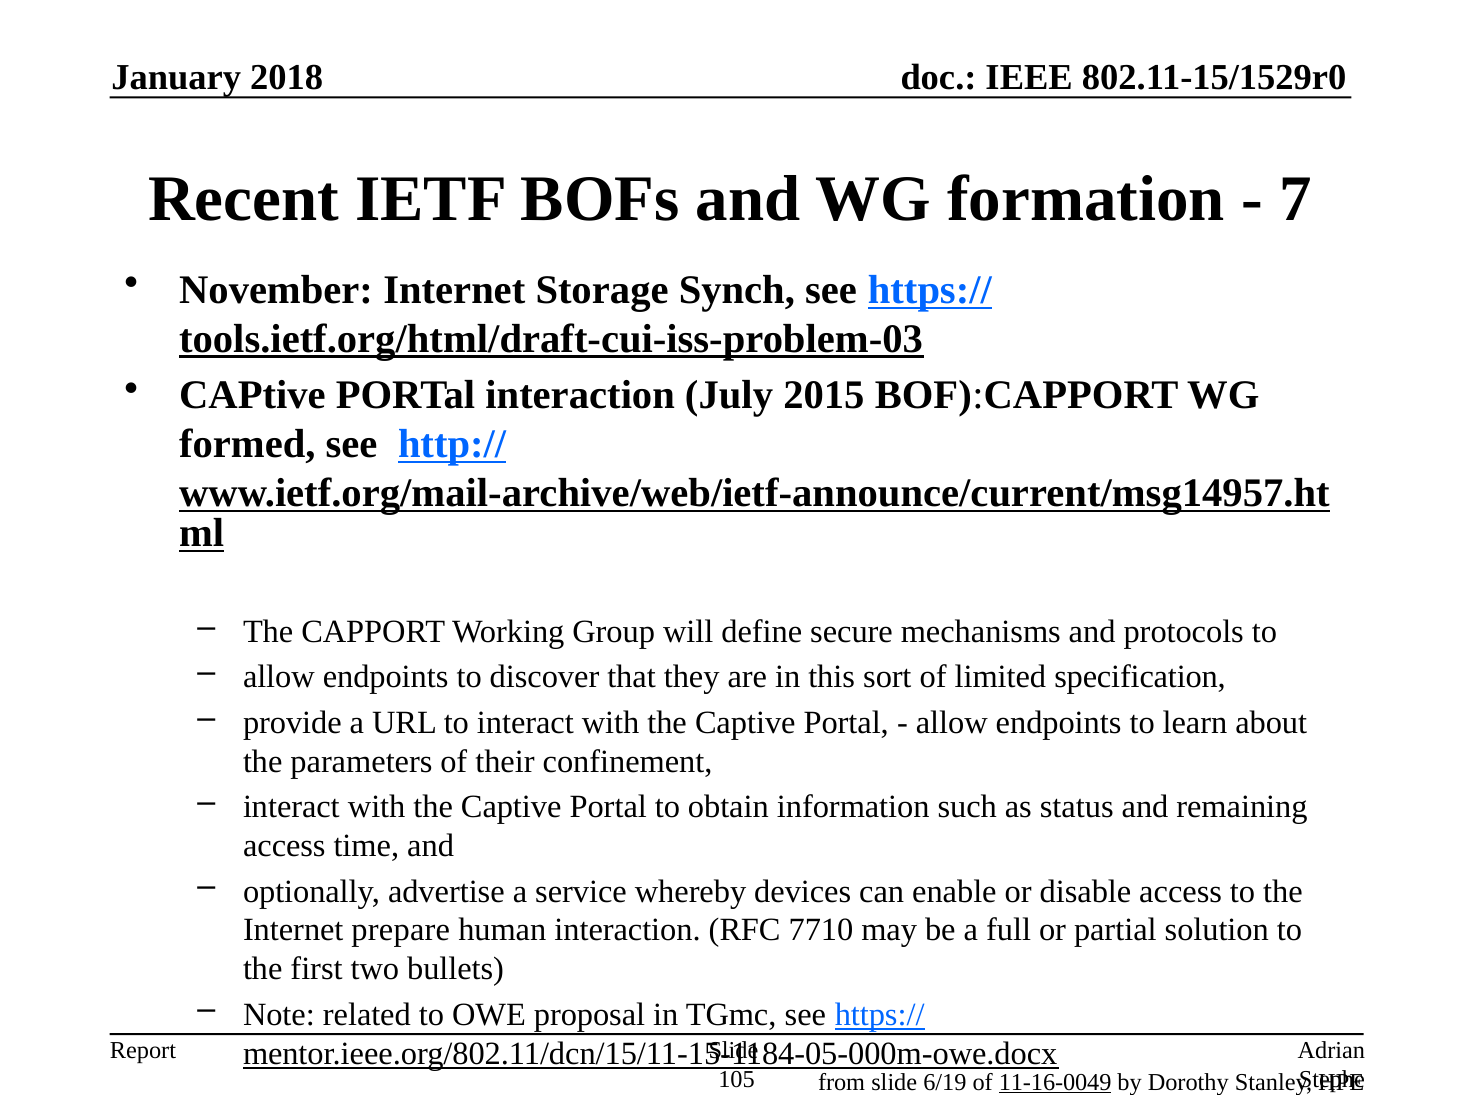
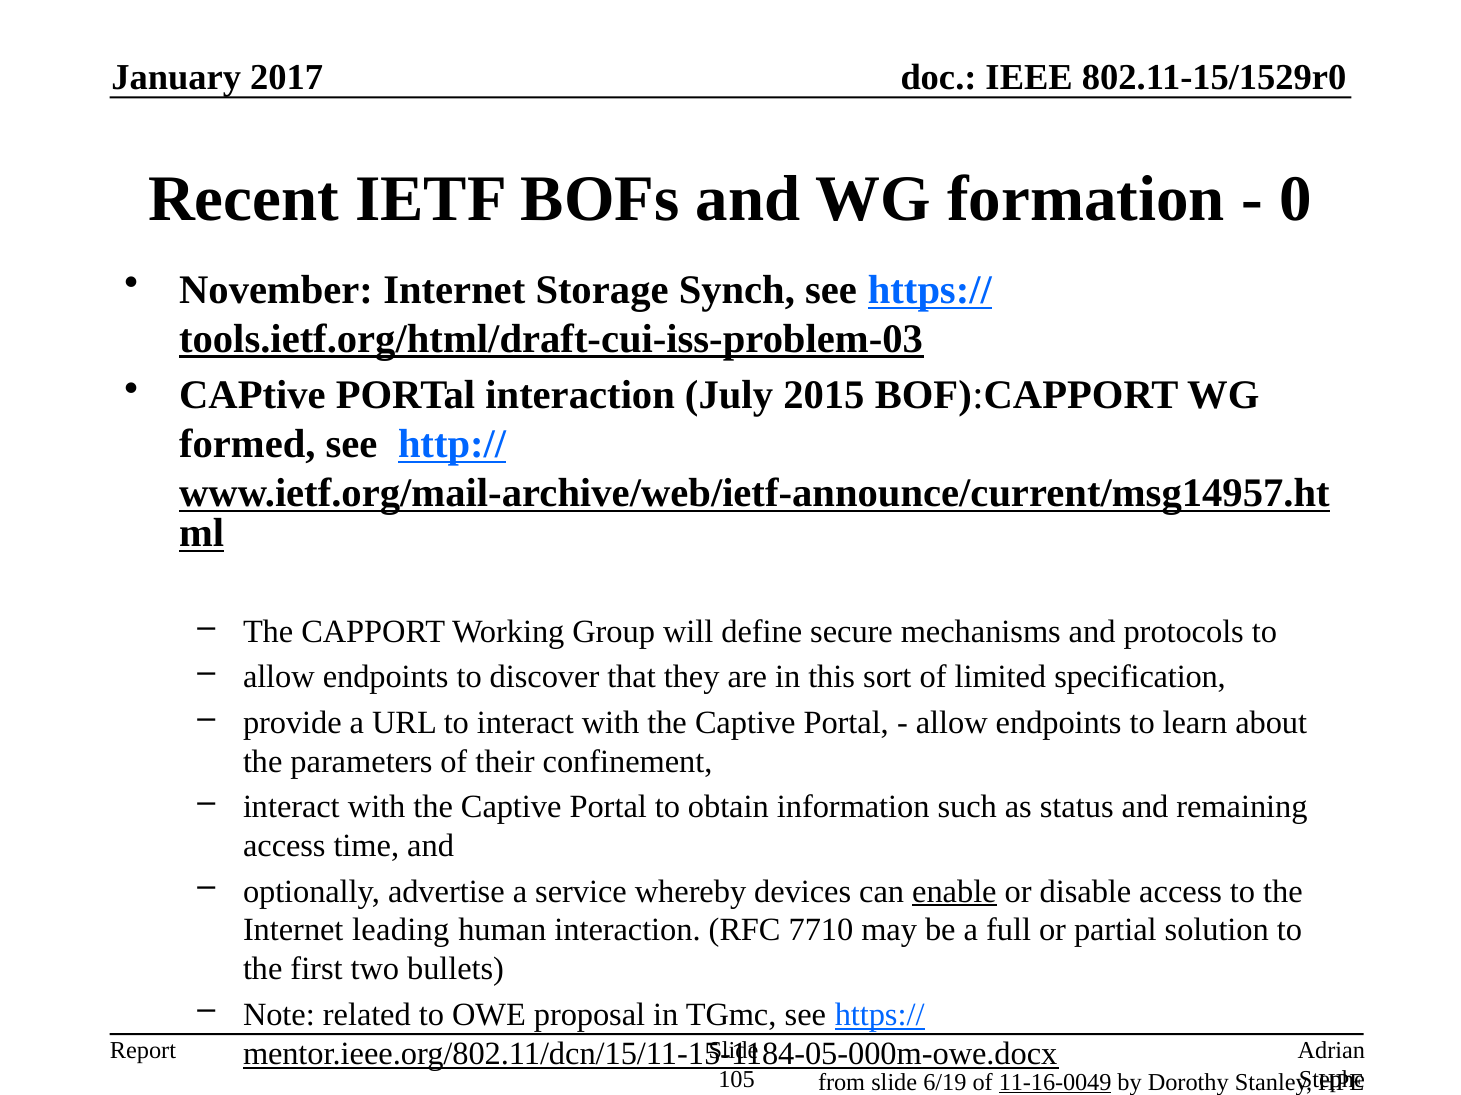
2018: 2018 -> 2017
7: 7 -> 0
enable underline: none -> present
prepare: prepare -> leading
